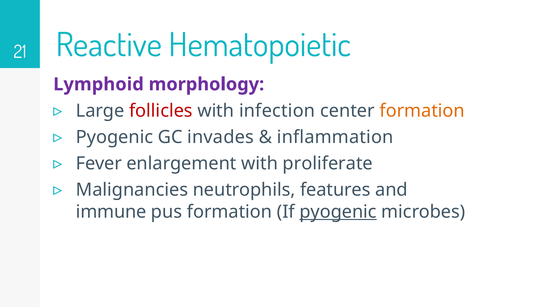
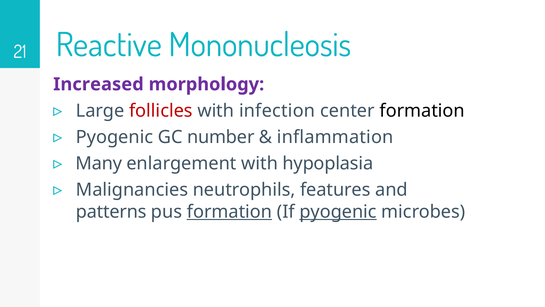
Hematopoietic: Hematopoietic -> Mononucleosis
Lymphoid: Lymphoid -> Increased
formation at (422, 111) colour: orange -> black
invades: invades -> number
Fever: Fever -> Many
proliferate: proliferate -> hypoplasia
immune: immune -> patterns
formation at (229, 211) underline: none -> present
